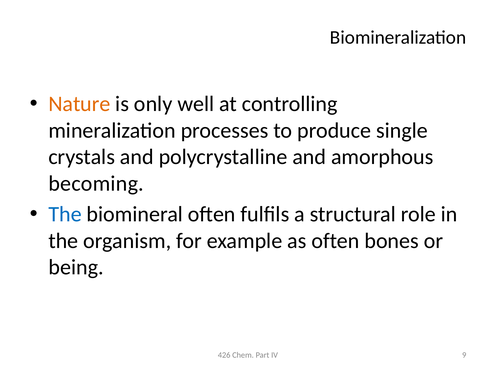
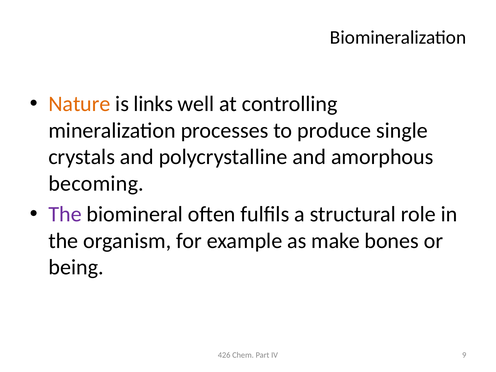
only: only -> links
The at (65, 214) colour: blue -> purple
as often: often -> make
